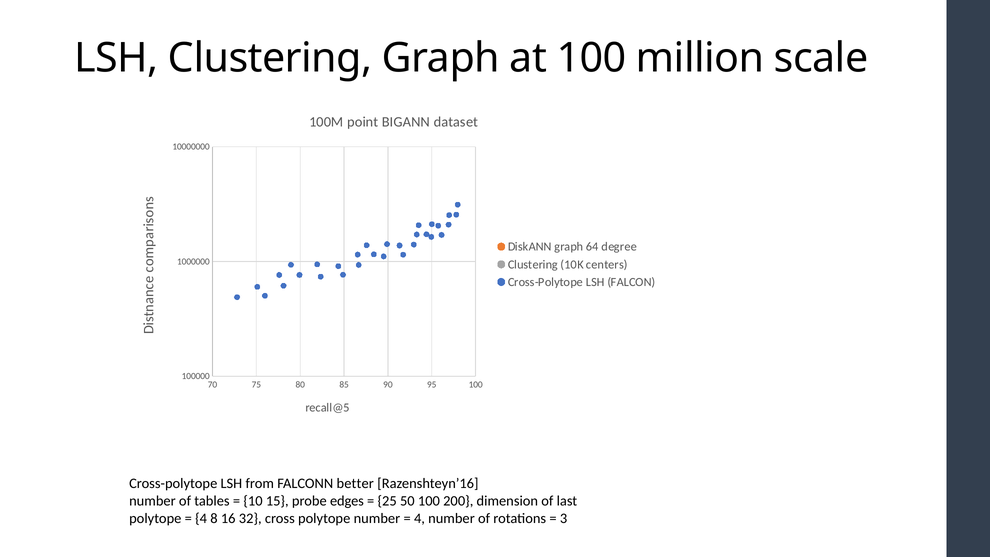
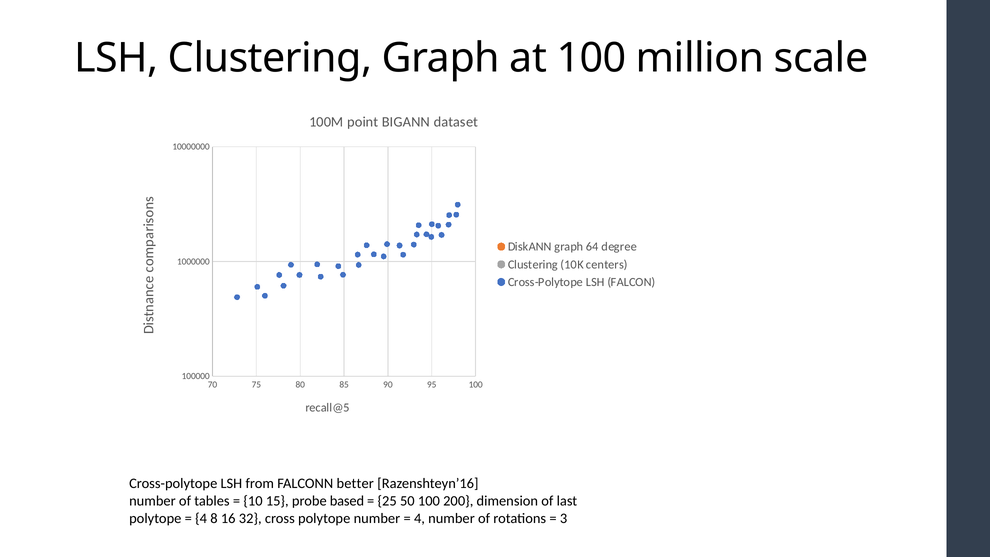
edges: edges -> based
